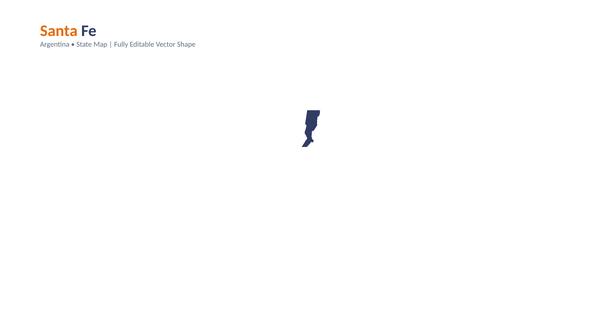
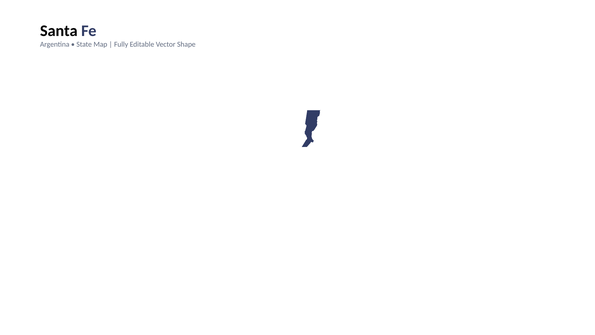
Santa colour: orange -> black
